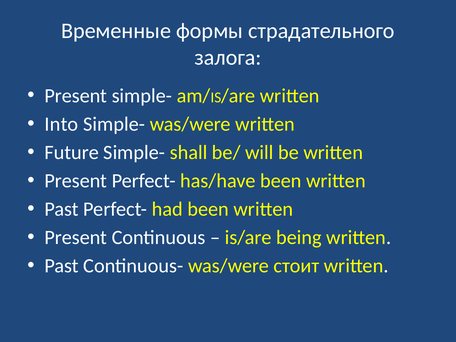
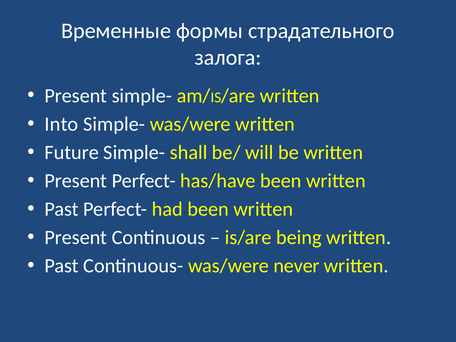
стоит: стоит -> never
